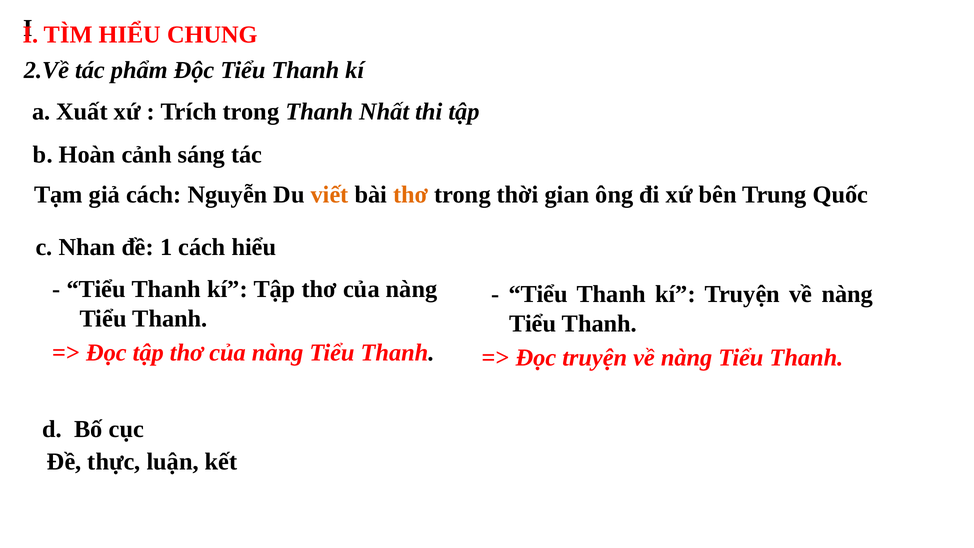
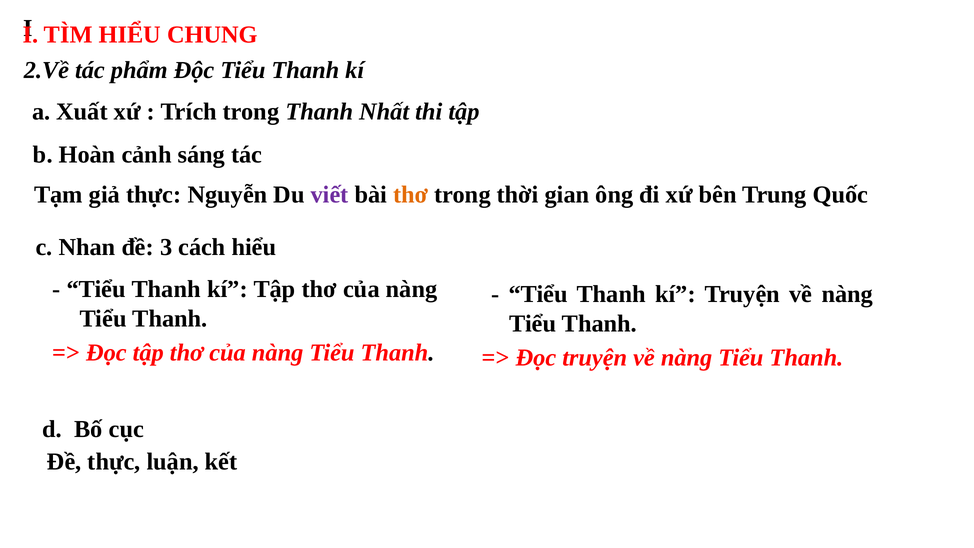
giả cách: cách -> thực
viết colour: orange -> purple
1: 1 -> 3
